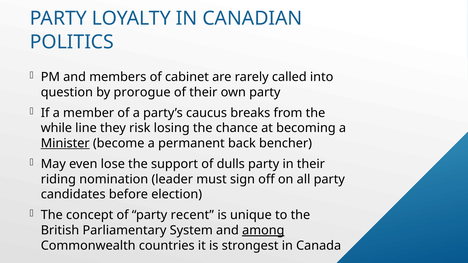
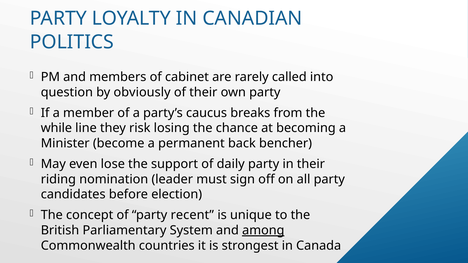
prorogue: prorogue -> obviously
Minister underline: present -> none
dulls: dulls -> daily
